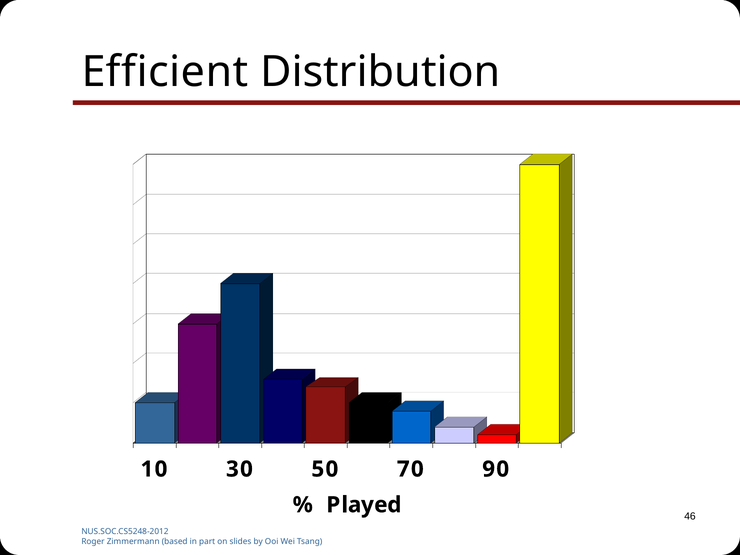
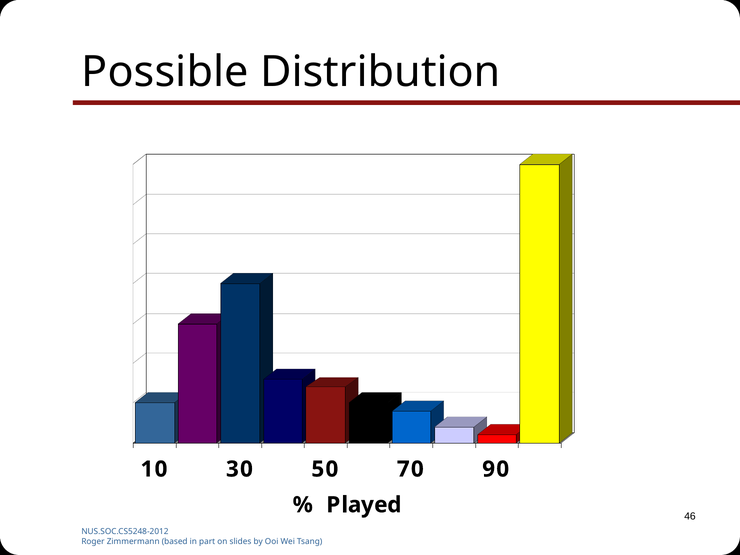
Efficient: Efficient -> Possible
